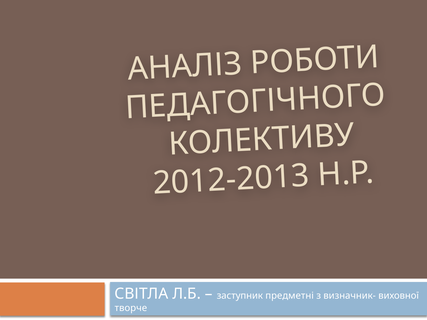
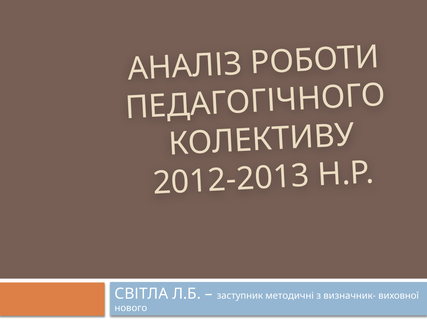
предметні: предметні -> методичні
творче: творче -> нового
